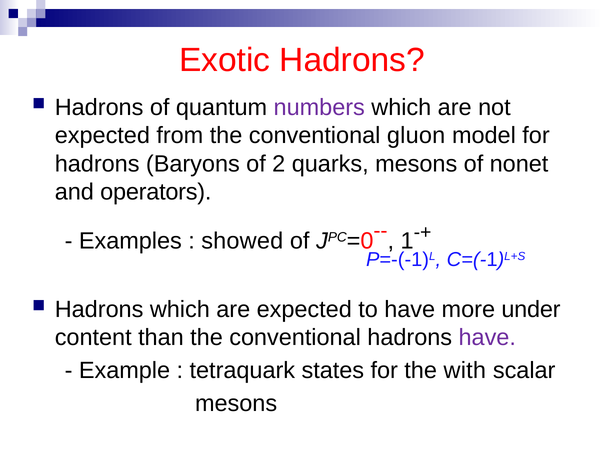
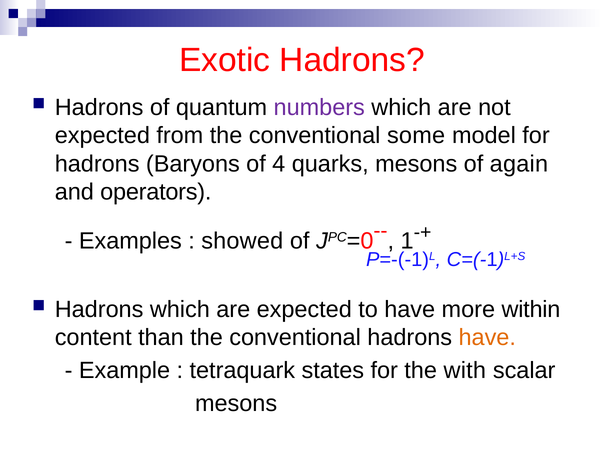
gluon: gluon -> some
2: 2 -> 4
nonet: nonet -> again
under: under -> within
have at (487, 338) colour: purple -> orange
